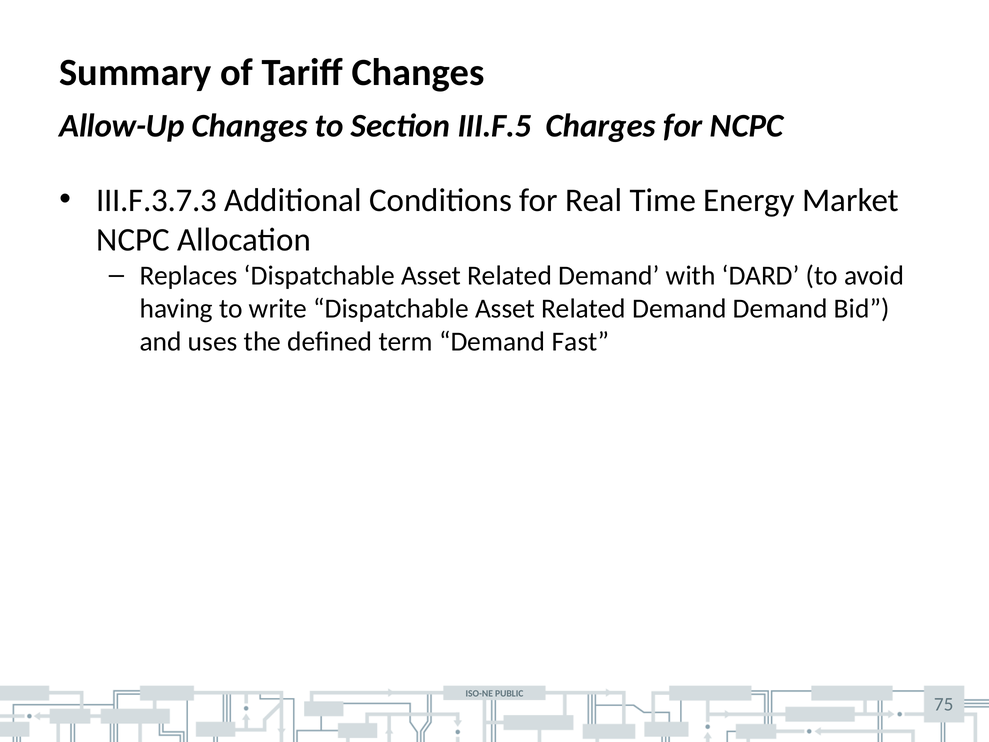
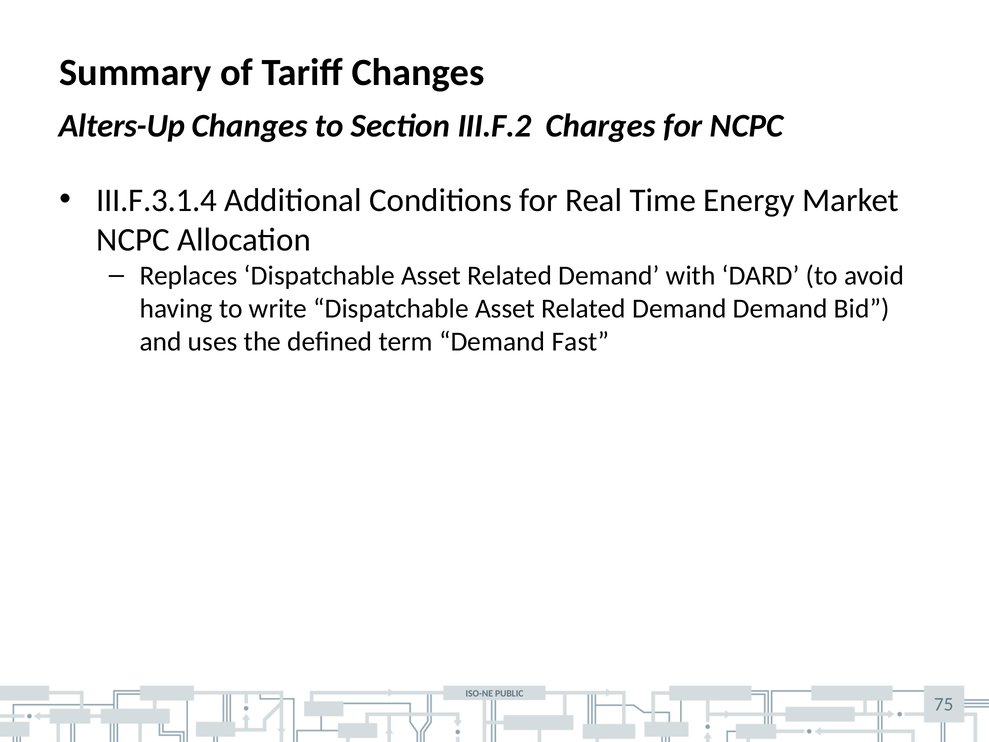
Allow-Up: Allow-Up -> Alters-Up
III.F.5: III.F.5 -> III.F.2
III.F.3.7.3: III.F.3.7.3 -> III.F.3.1.4
